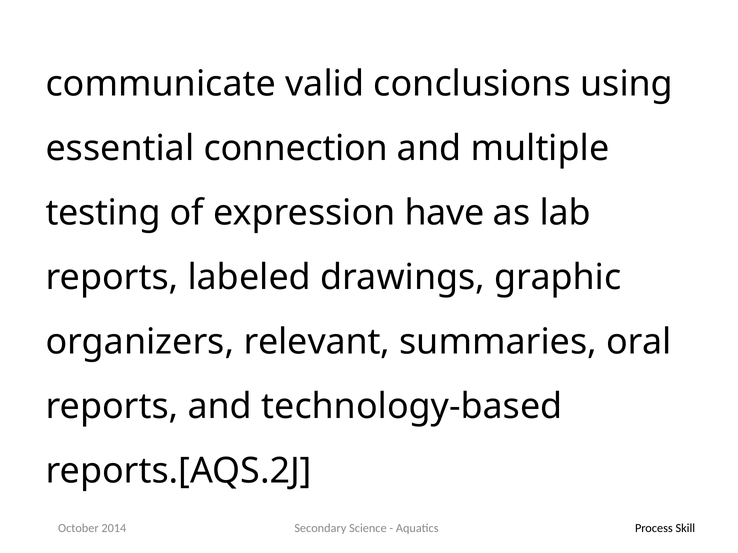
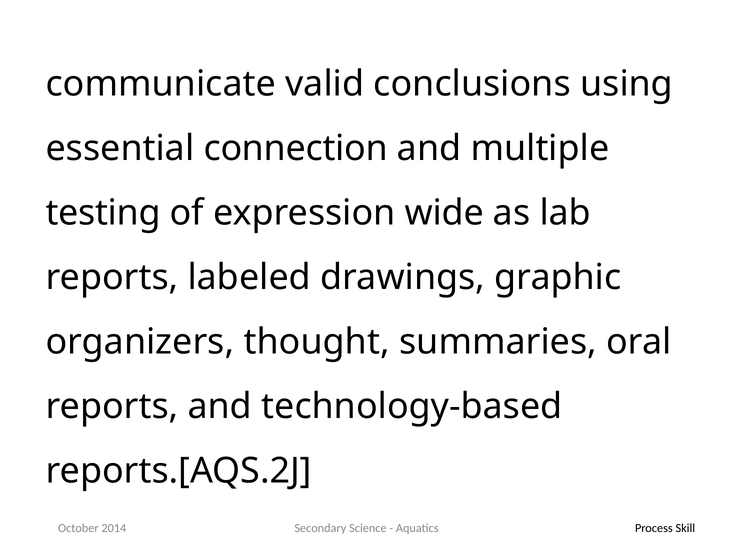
have: have -> wide
relevant: relevant -> thought
